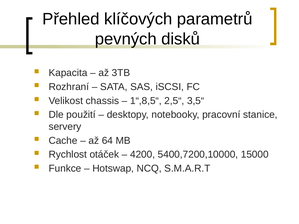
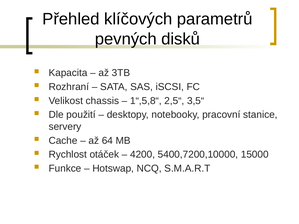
1“,8,5“: 1“,8,5“ -> 1“,5,8“
